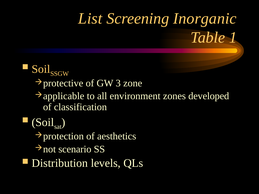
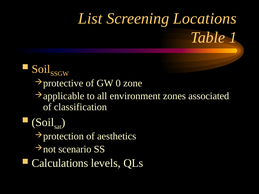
Inorganic: Inorganic -> Locations
3: 3 -> 0
developed: developed -> associated
Distribution: Distribution -> Calculations
